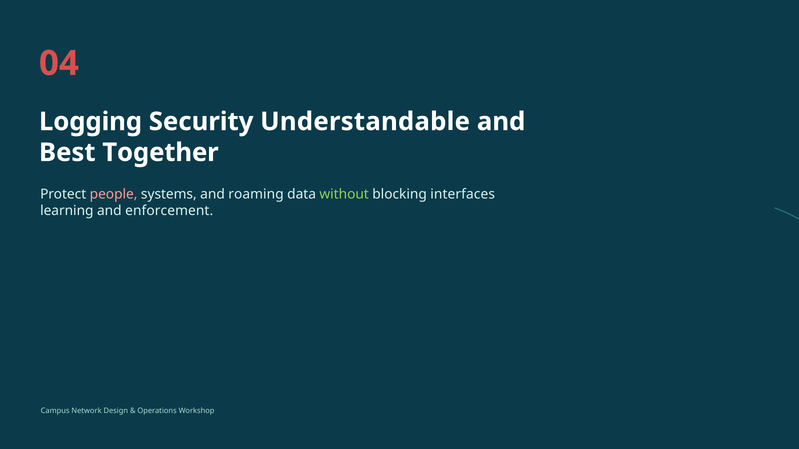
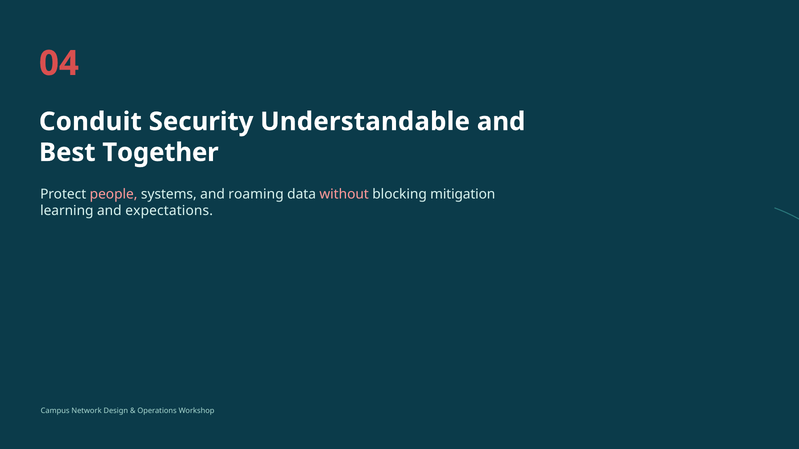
Logging: Logging -> Conduit
without colour: light green -> pink
interfaces: interfaces -> mitigation
enforcement: enforcement -> expectations
